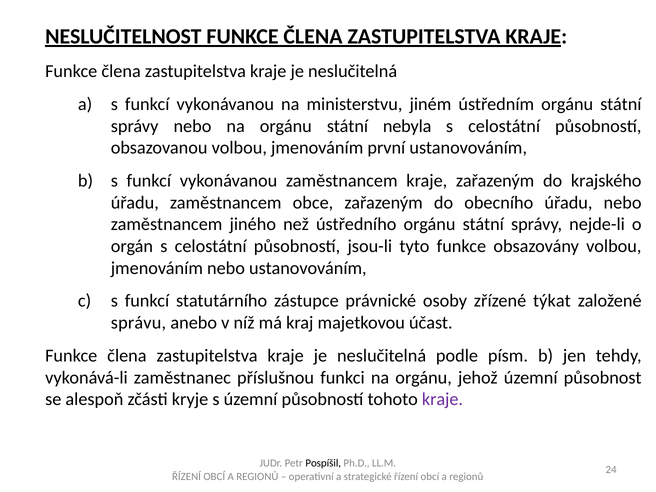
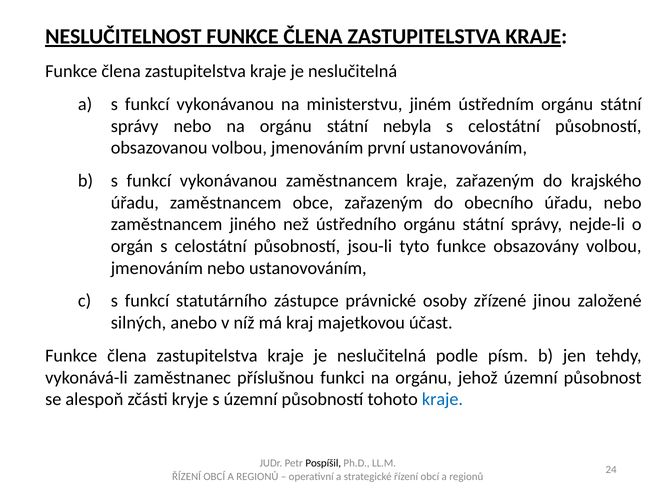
týkat: týkat -> jinou
správu: správu -> silných
kraje at (442, 399) colour: purple -> blue
